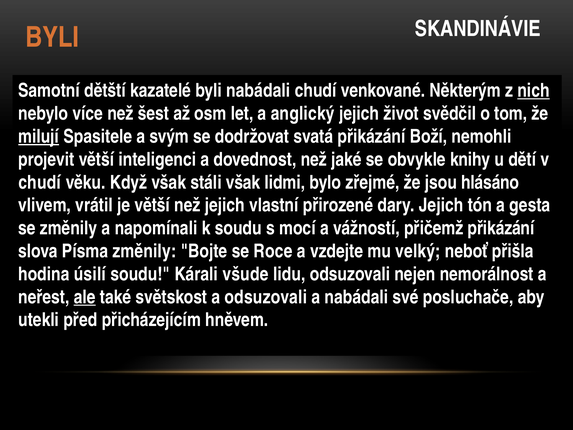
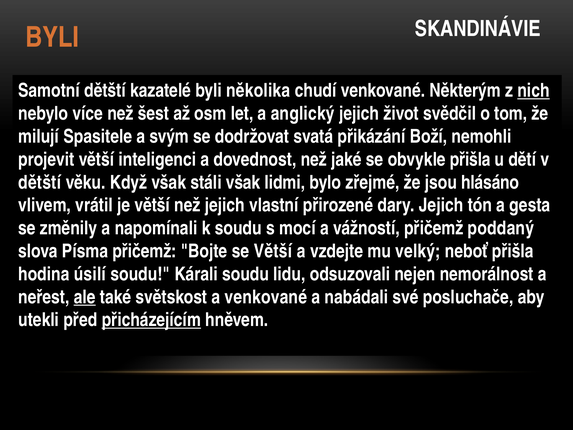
byli nabádali: nabádali -> několika
milují underline: present -> none
obvykle knihy: knihy -> přišla
chudí at (40, 182): chudí -> dětští
přičemž přikázání: přikázání -> poddaný
Písma změnily: změnily -> přičemž
se Roce: Roce -> Větší
Kárali všude: všude -> soudu
a odsuzovali: odsuzovali -> venkované
přicházejícím underline: none -> present
